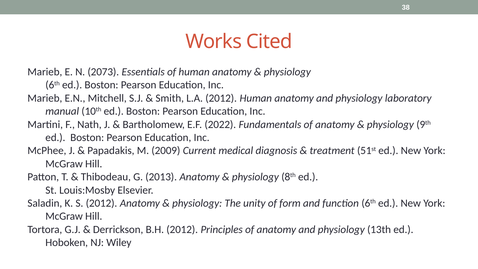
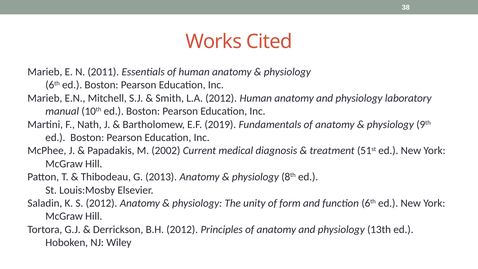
2073: 2073 -> 2011
2022: 2022 -> 2019
2009: 2009 -> 2002
